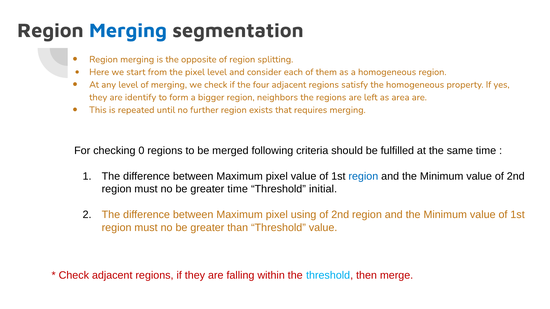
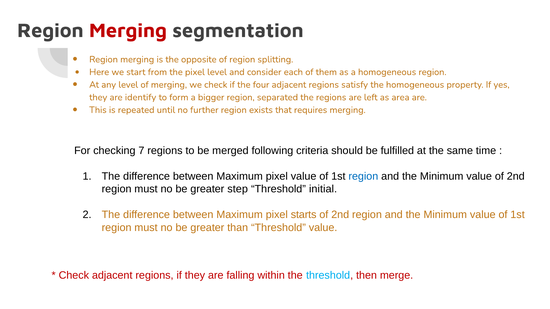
Merging at (128, 31) colour: blue -> red
neighbors: neighbors -> separated
0: 0 -> 7
greater time: time -> step
using: using -> starts
